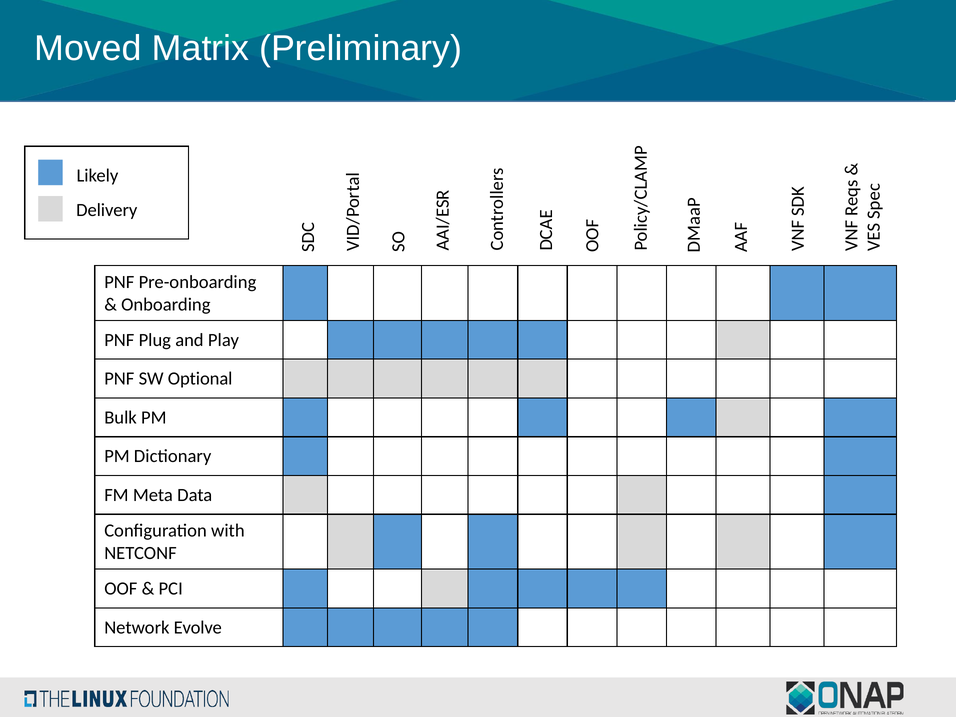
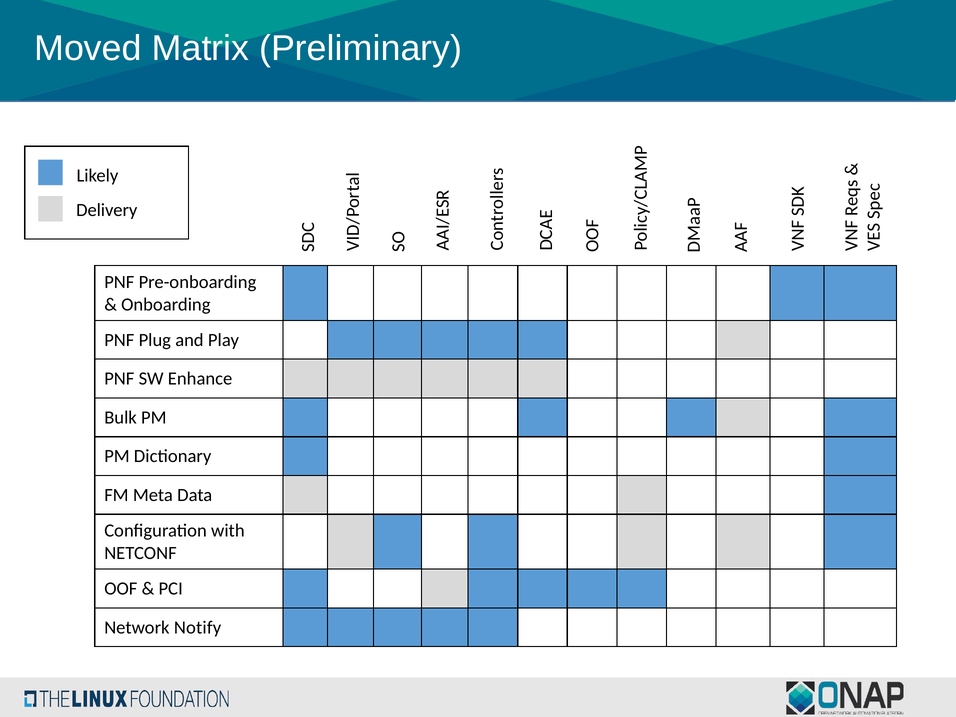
Optional: Optional -> Enhance
Evolve: Evolve -> Notify
